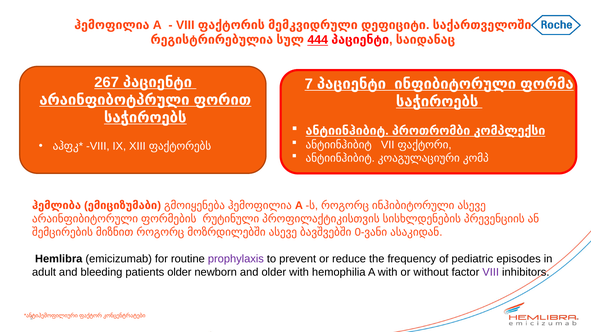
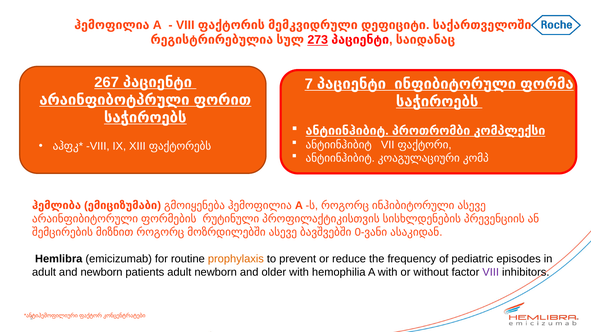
444: 444 -> 273
prophylaxis colour: purple -> orange
and bleeding: bleeding -> newborn
patients older: older -> adult
